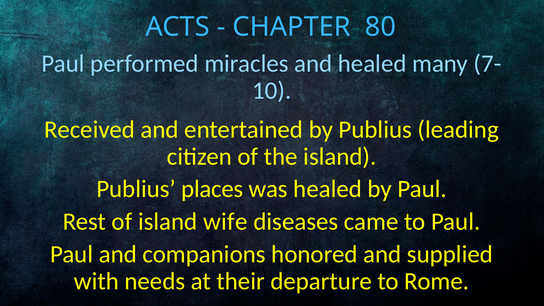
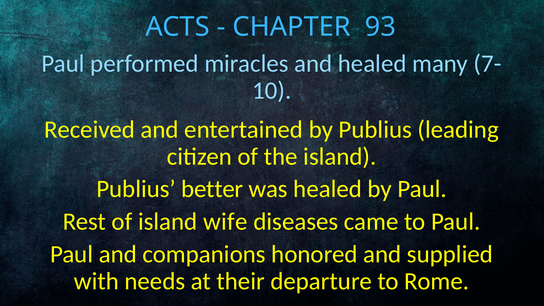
80: 80 -> 93
places: places -> better
